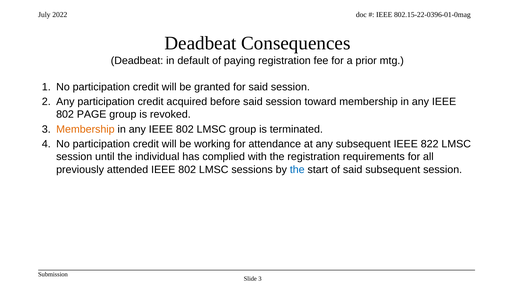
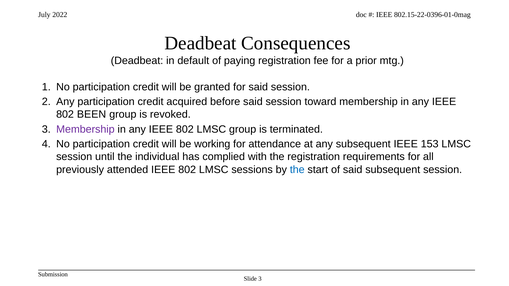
PAGE: PAGE -> BEEN
Membership at (85, 129) colour: orange -> purple
822: 822 -> 153
